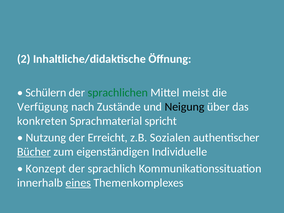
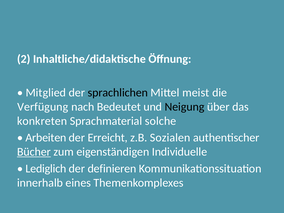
Schülern: Schülern -> Mitglied
sprachlichen colour: green -> black
Zustände: Zustände -> Bedeutet
spricht: spricht -> solche
Nutzung: Nutzung -> Arbeiten
Konzept: Konzept -> Lediglich
sprachlich: sprachlich -> definieren
eines underline: present -> none
